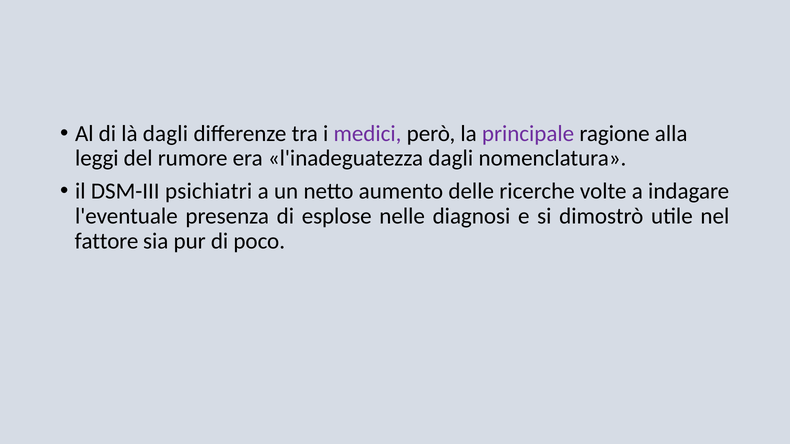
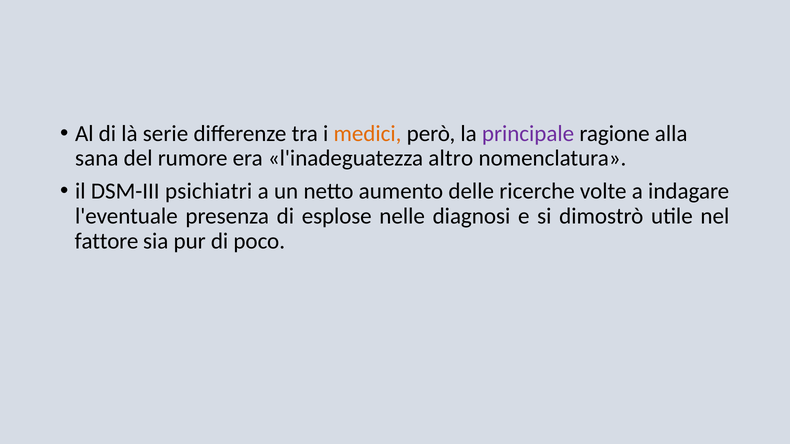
là dagli: dagli -> serie
medici colour: purple -> orange
leggi: leggi -> sana
l'inadeguatezza dagli: dagli -> altro
